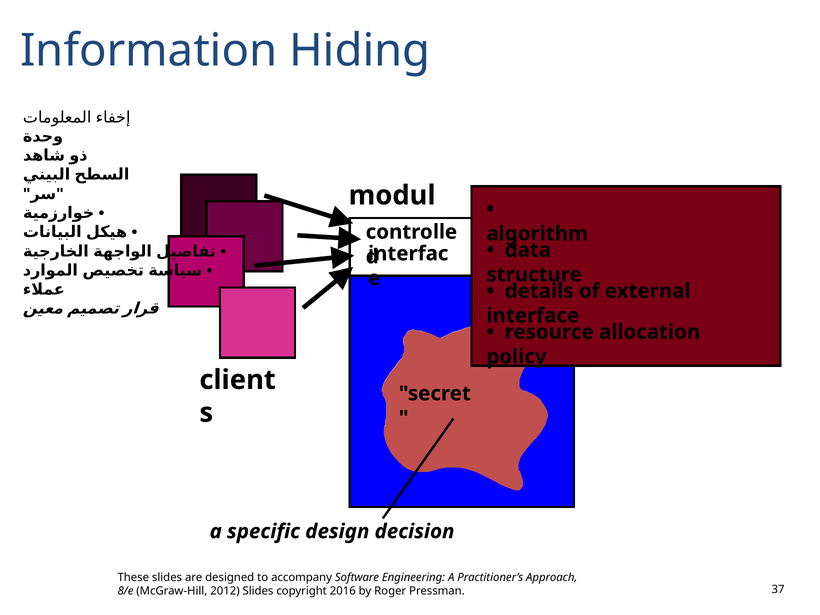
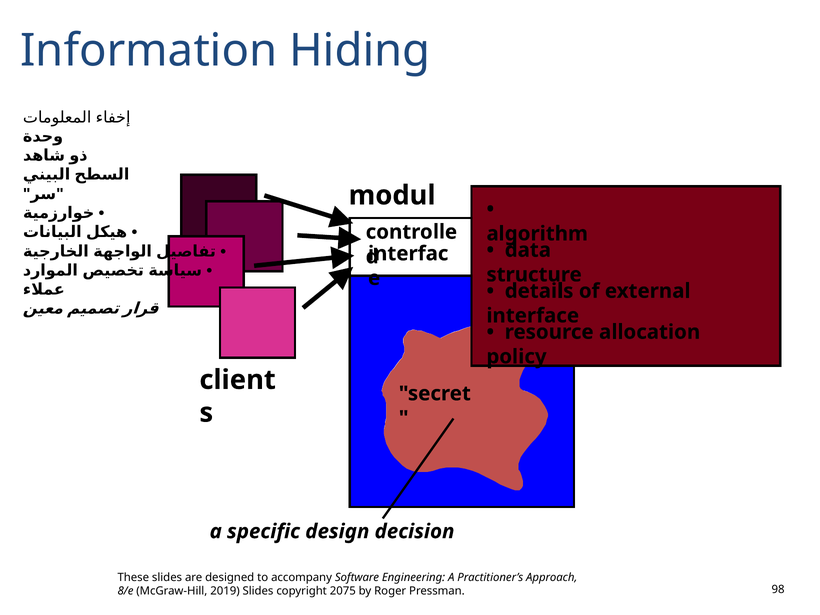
2012: 2012 -> 2019
2016: 2016 -> 2075
37: 37 -> 98
